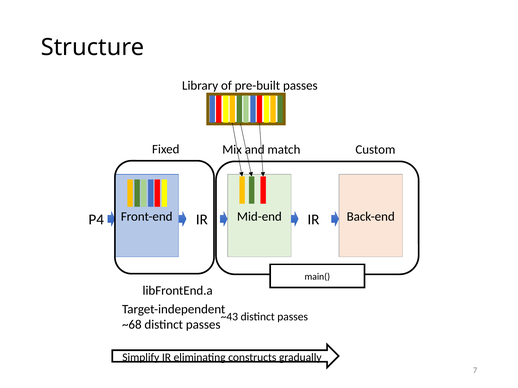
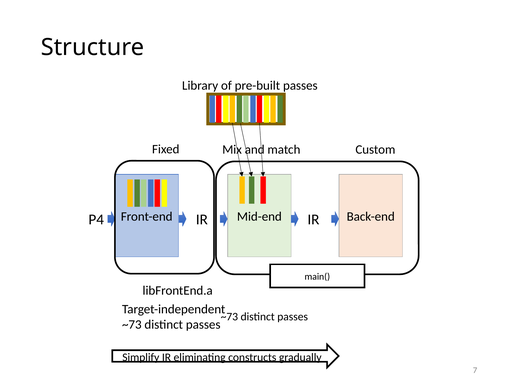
~43 at (229, 317): ~43 -> ~73
~68 at (132, 325): ~68 -> ~73
